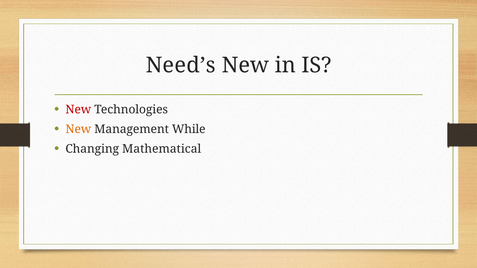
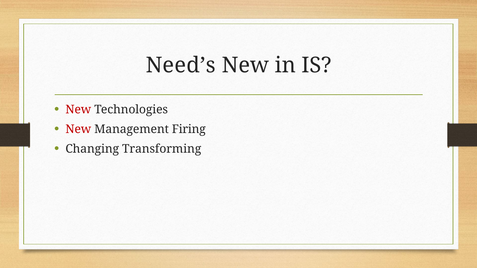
New at (78, 129) colour: orange -> red
While: While -> Firing
Mathematical: Mathematical -> Transforming
